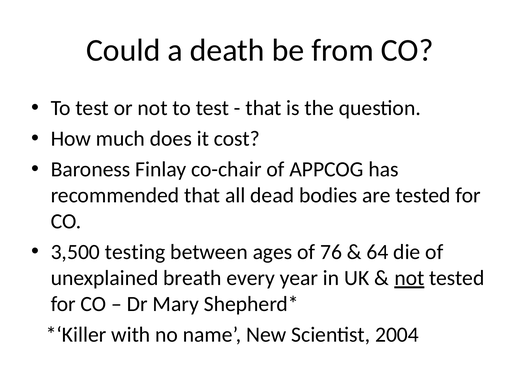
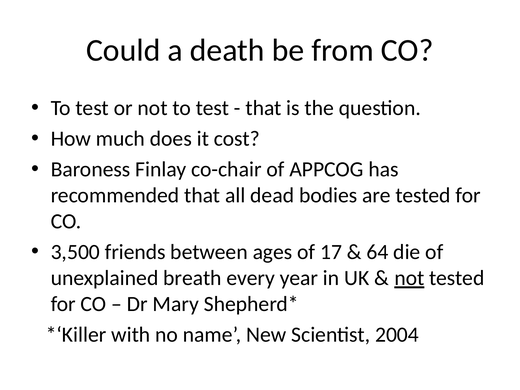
testing: testing -> friends
76: 76 -> 17
